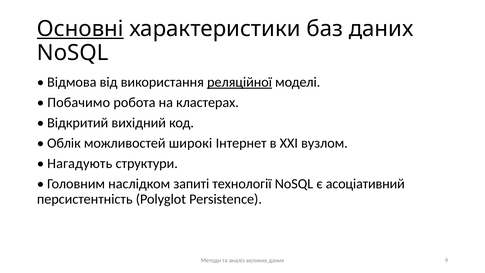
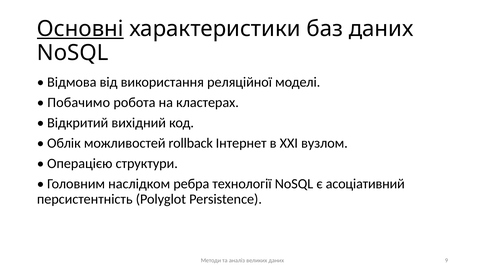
реляційної underline: present -> none
широкі: широкі -> rollback
Нагадують: Нагадують -> Операцією
запиті: запиті -> ребра
